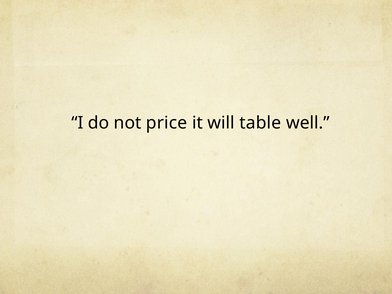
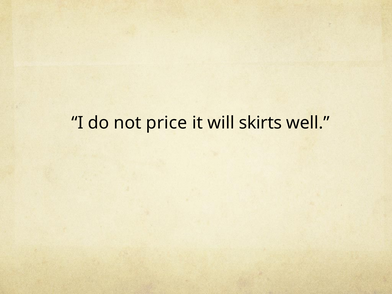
table: table -> skirts
